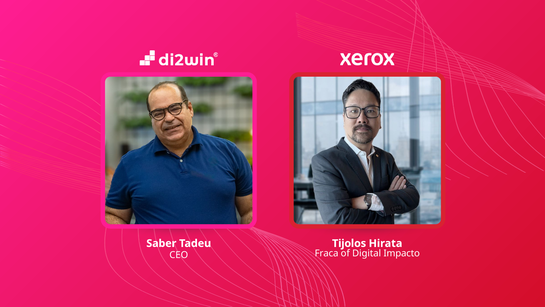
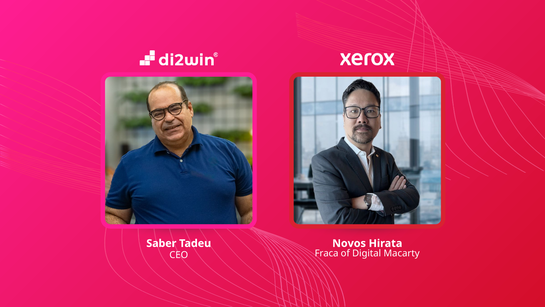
Tijolos: Tijolos -> Novos
Impacto: Impacto -> Macarty
